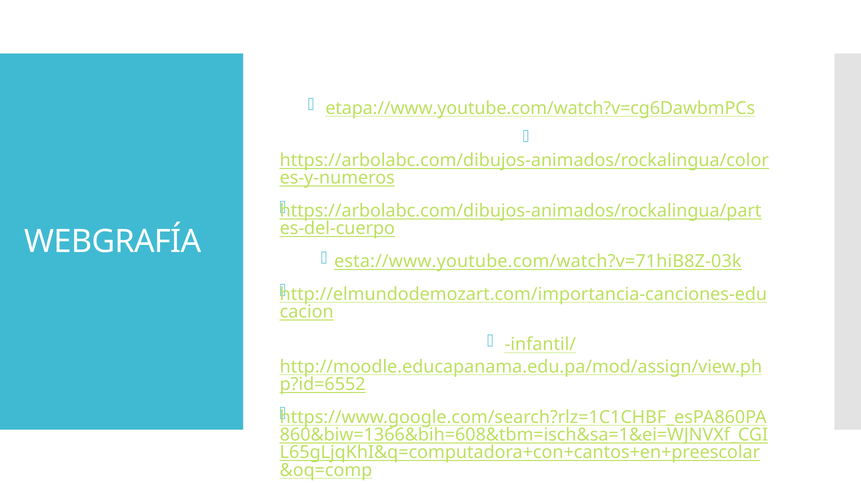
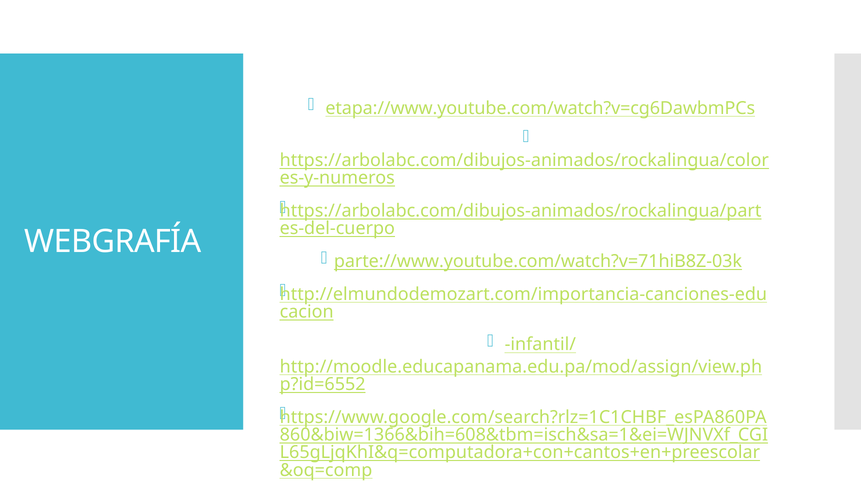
esta://www.youtube.com/watch?v=71hiB8Z-03k: esta://www.youtube.com/watch?v=71hiB8Z-03k -> parte://www.youtube.com/watch?v=71hiB8Z-03k
